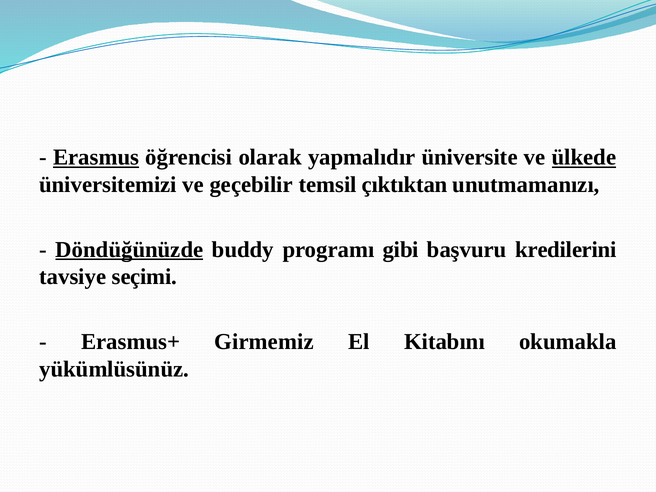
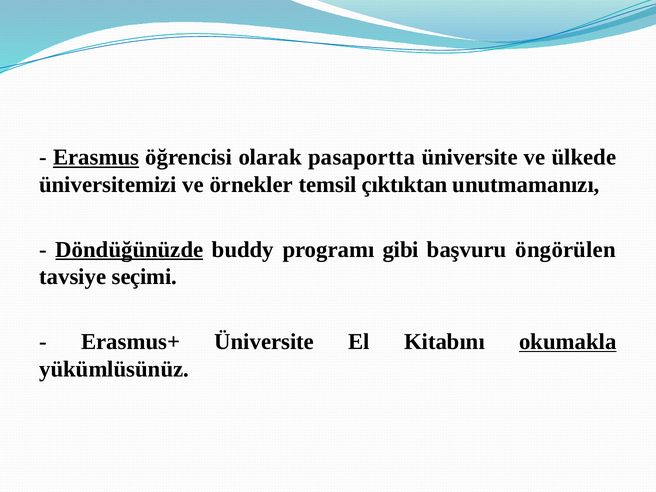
yapmalıdır: yapmalıdır -> pasaportta
ülkede underline: present -> none
geçebilir: geçebilir -> örnekler
kredilerini: kredilerini -> öngörülen
Erasmus+ Girmemiz: Girmemiz -> Üniversite
okumakla underline: none -> present
